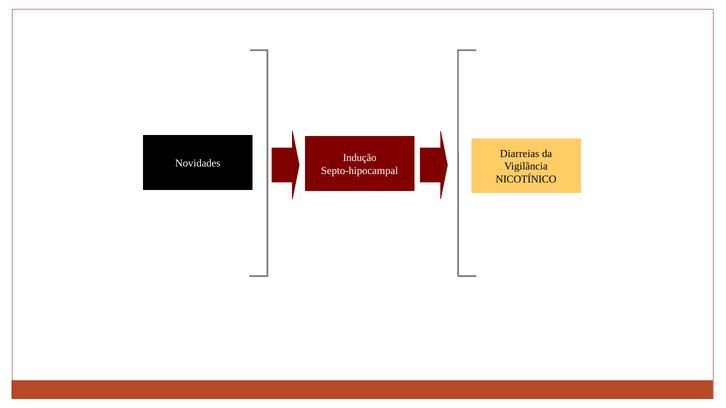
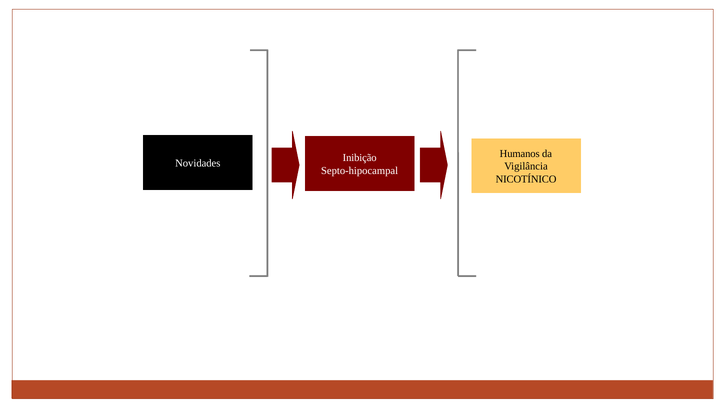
Diarreias: Diarreias -> Humanos
Indução: Indução -> Inibição
